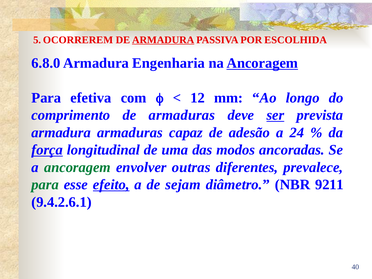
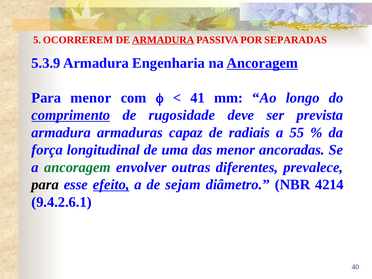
ESCOLHIDA: ESCOLHIDA -> SEPARADAS
6.8.0: 6.8.0 -> 5.3.9
Para efetiva: efetiva -> menor
12: 12 -> 41
comprimento underline: none -> present
de armaduras: armaduras -> rugosidade
ser underline: present -> none
adesão: adesão -> radiais
24: 24 -> 55
força underline: present -> none
das modos: modos -> menor
para at (45, 185) colour: green -> black
9211: 9211 -> 4214
